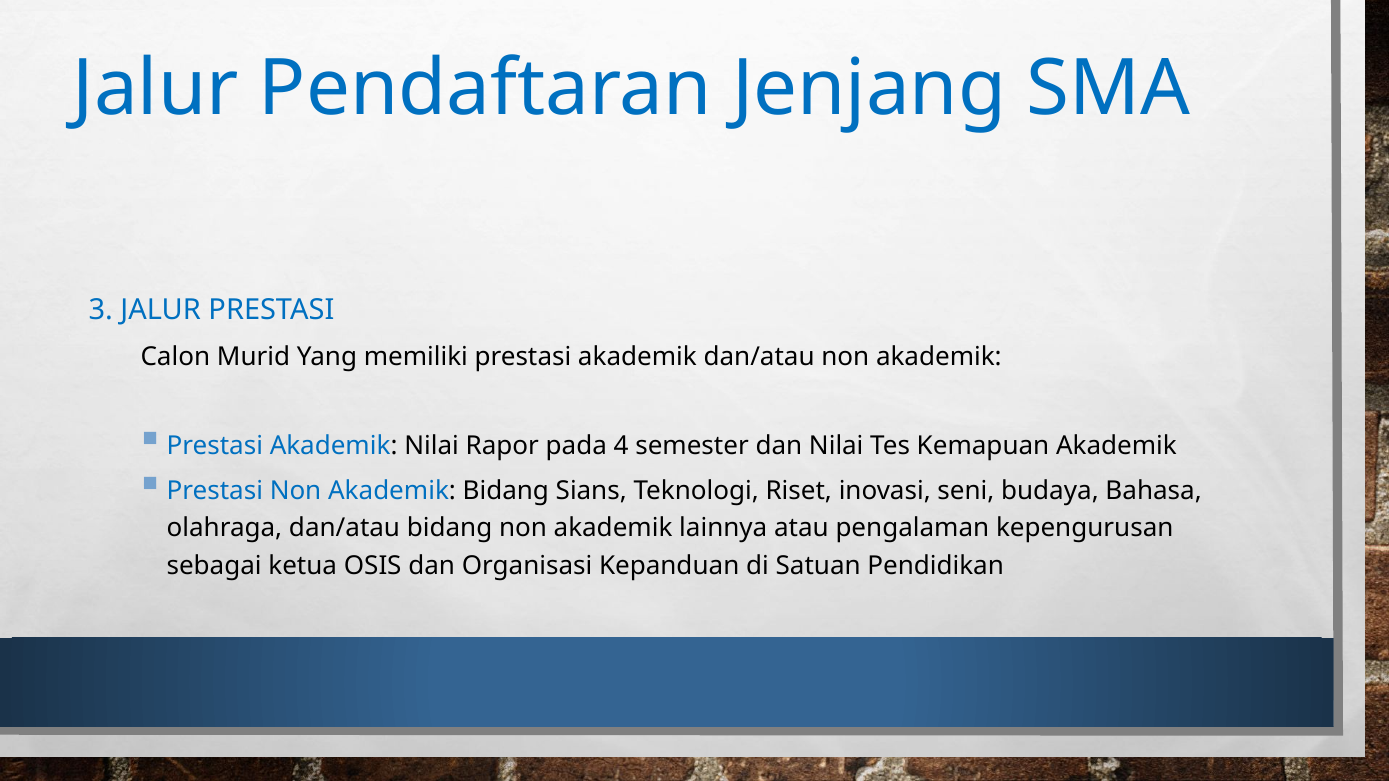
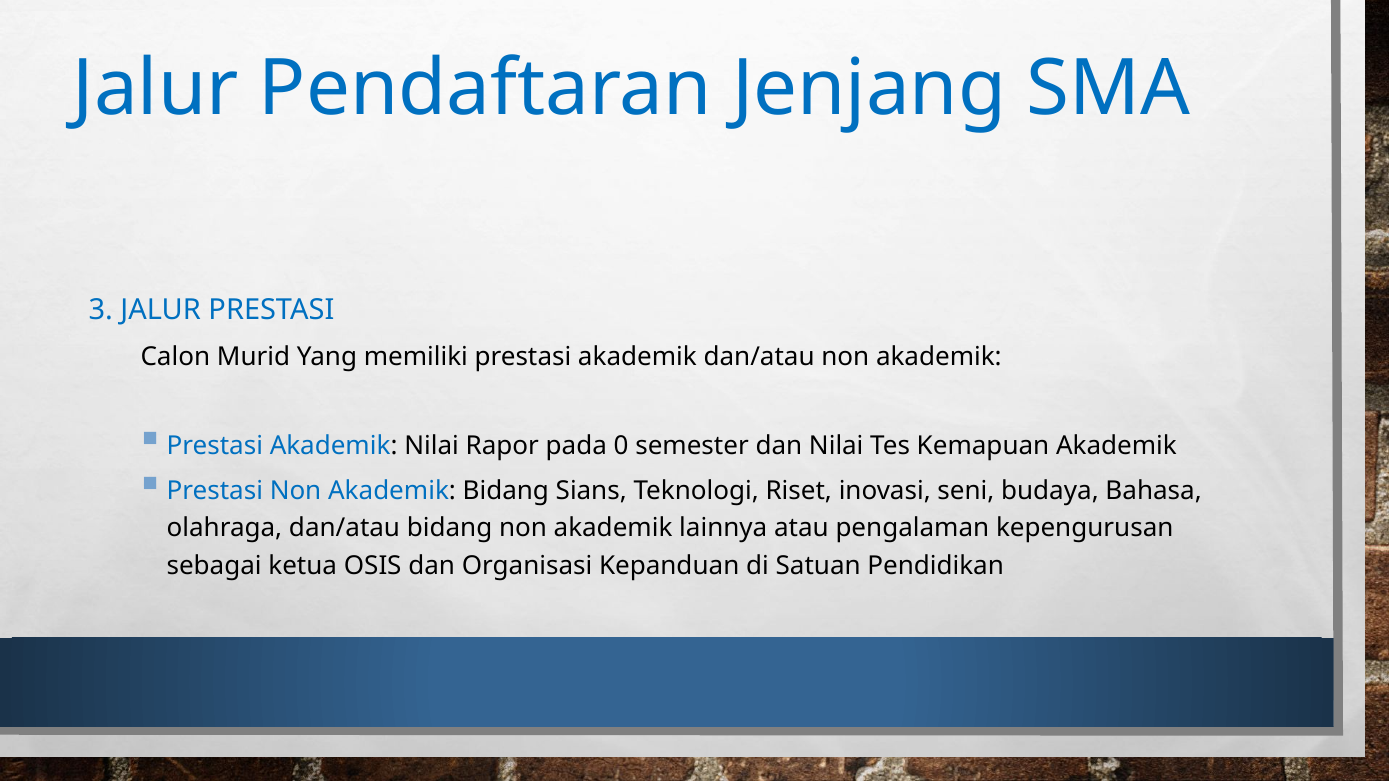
4: 4 -> 0
